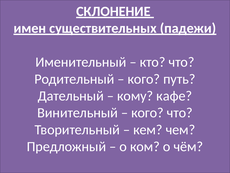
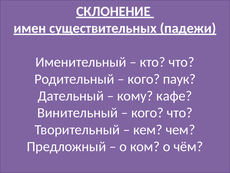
путь: путь -> паук
